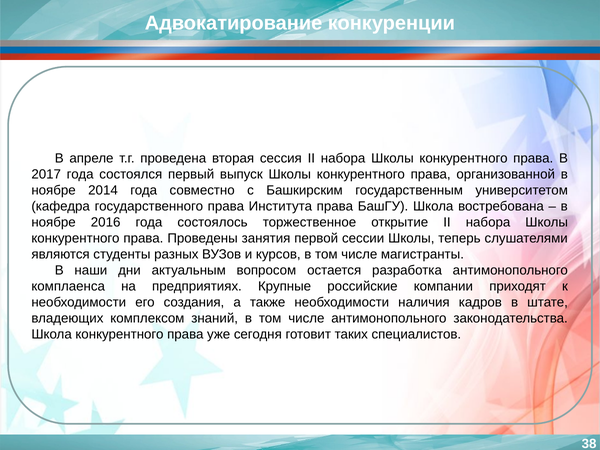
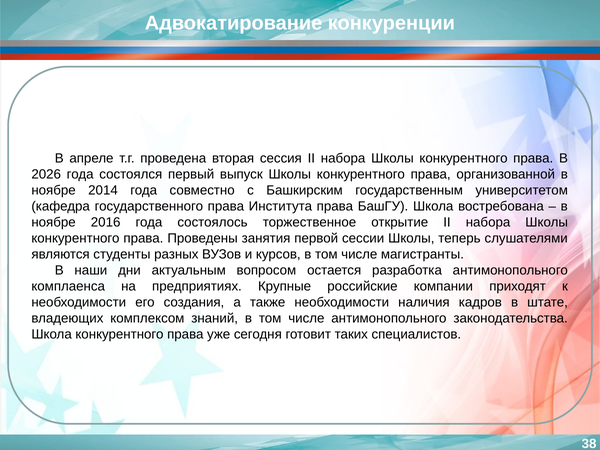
2017: 2017 -> 2026
